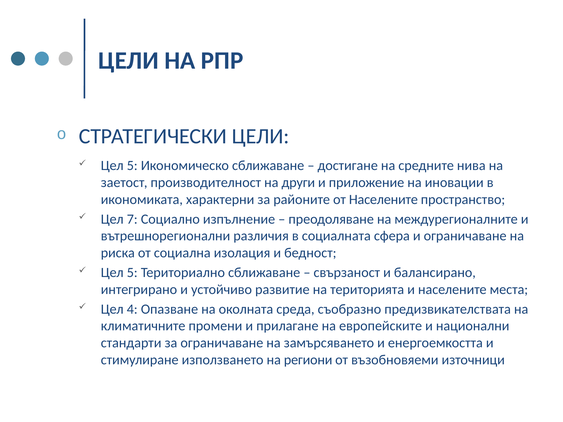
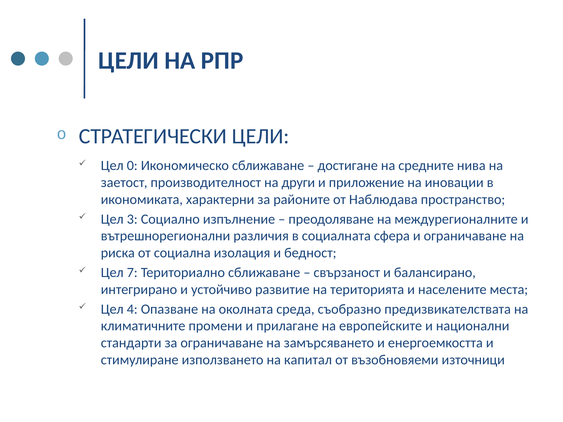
5 at (132, 166): 5 -> 0
от Населените: Населените -> Наблюдава
7: 7 -> 3
5 at (132, 273): 5 -> 7
региони: региони -> капитал
